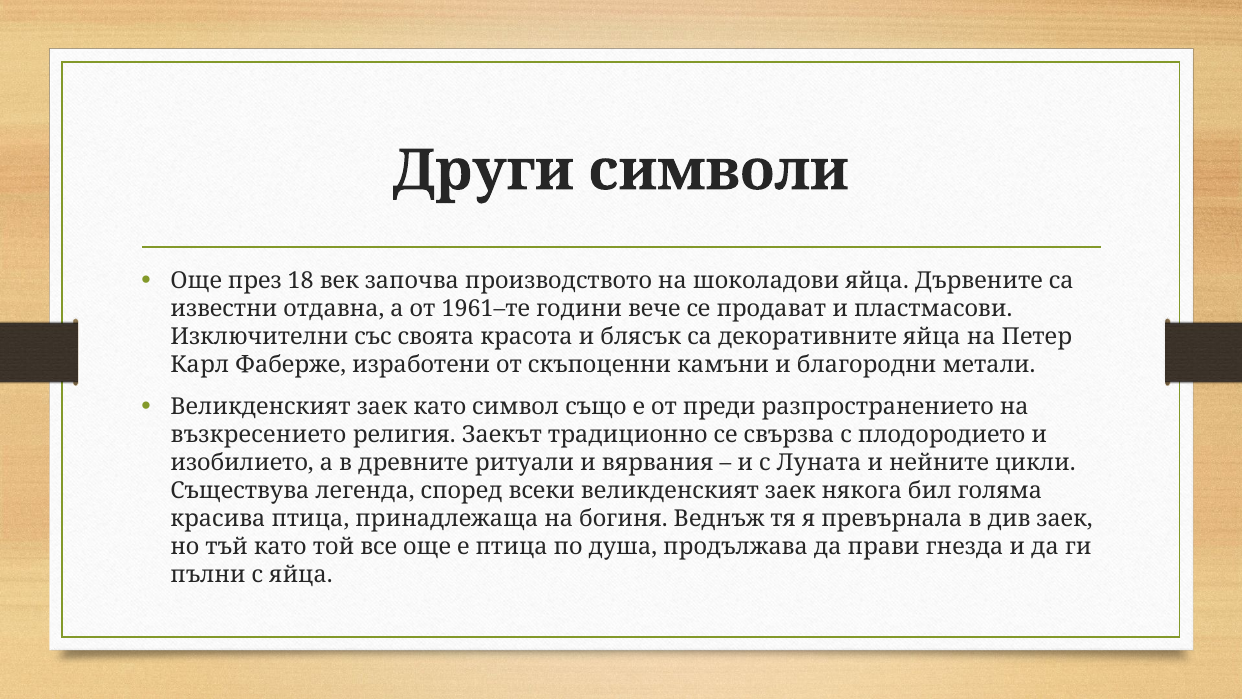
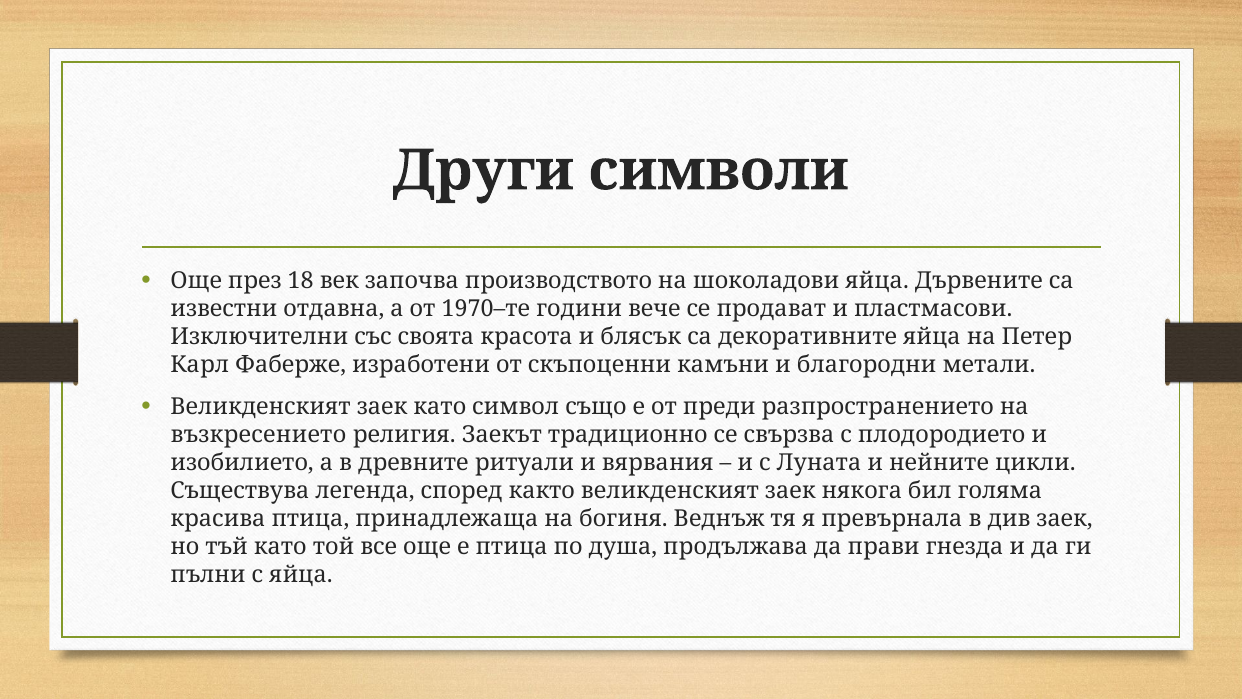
1961–те: 1961–те -> 1970–те
всеки: всеки -> както
